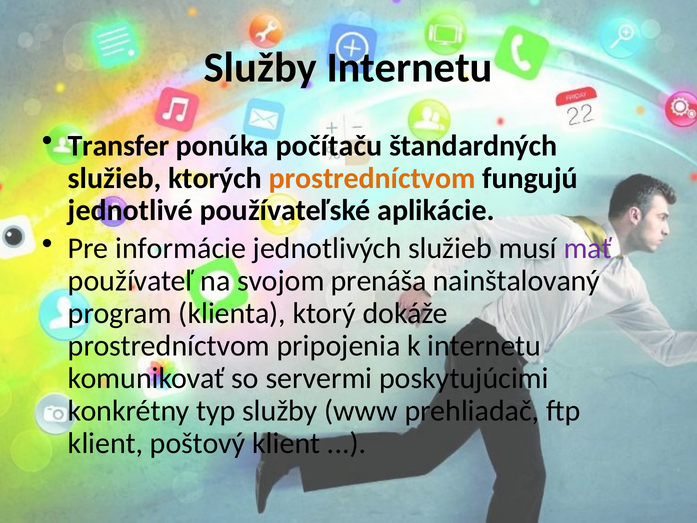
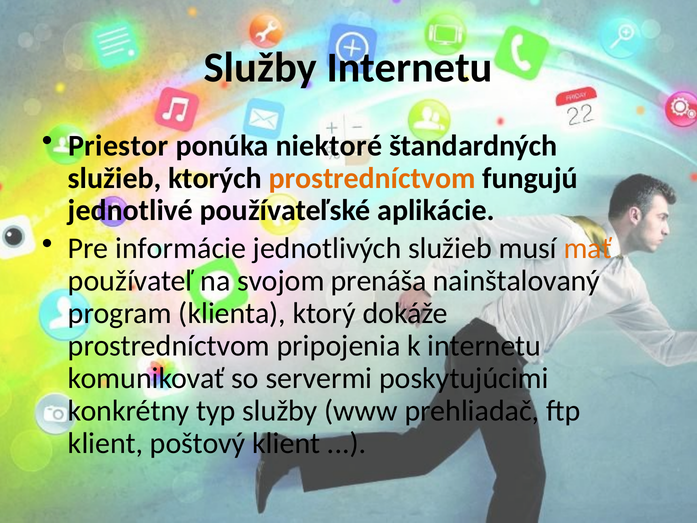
Transfer: Transfer -> Priestor
počítaču: počítaču -> niektoré
mať colour: purple -> orange
